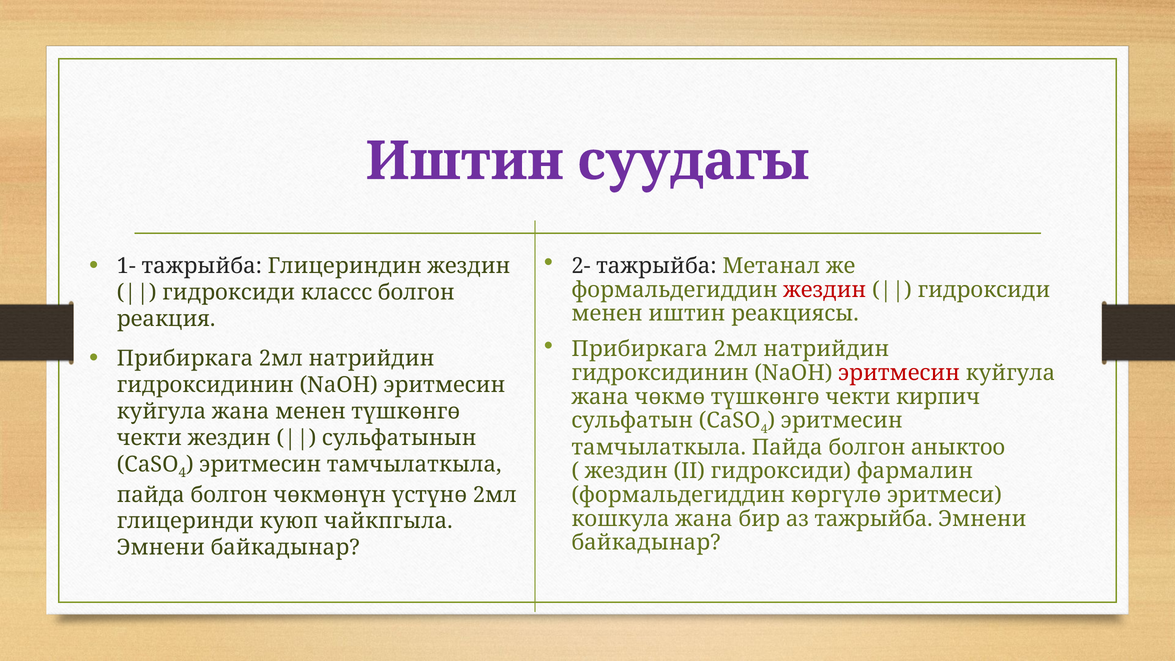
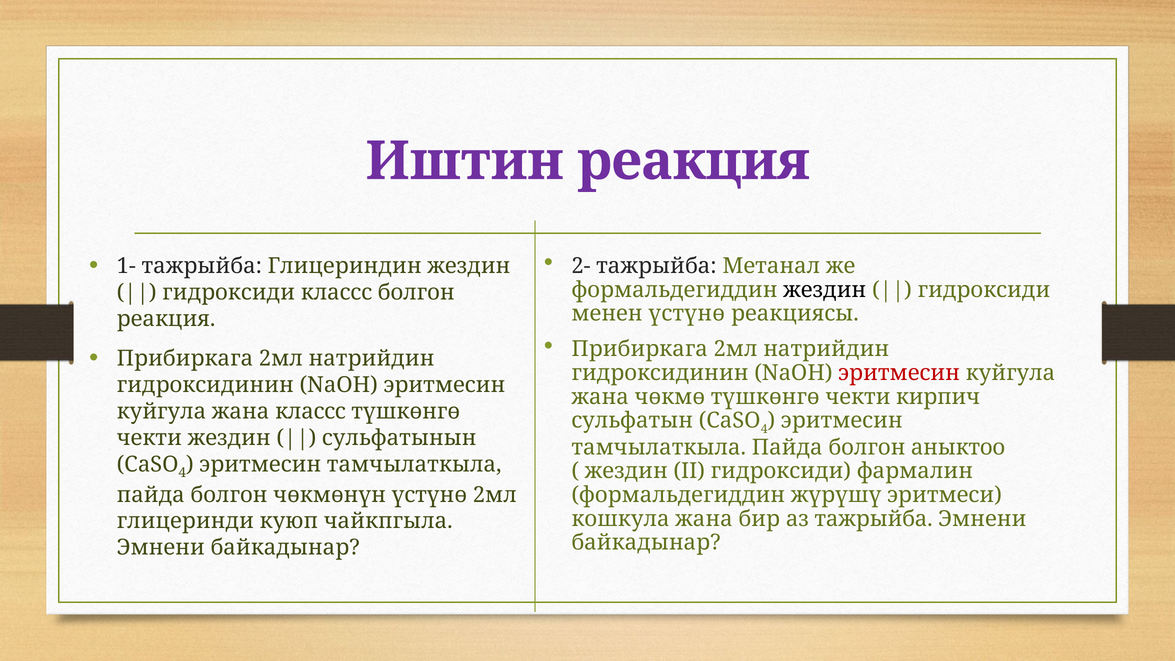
Иштин суудагы: суудагы -> реакция
жездин at (825, 290) colour: red -> black
менен иштин: иштин -> үстүнө
жана менен: менен -> классс
көргүлө: көргүлө -> жүрүшү
